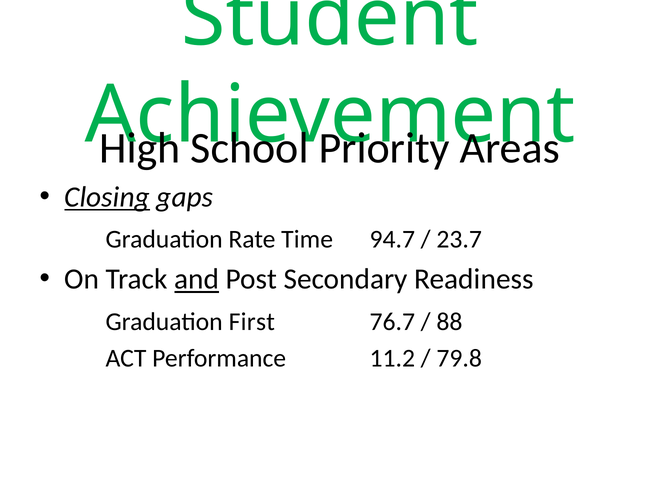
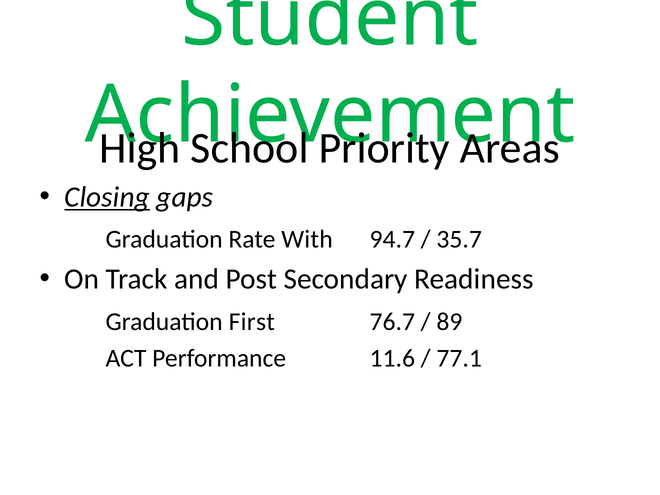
Time: Time -> With
23.7: 23.7 -> 35.7
and underline: present -> none
88: 88 -> 89
11.2: 11.2 -> 11.6
79.8: 79.8 -> 77.1
